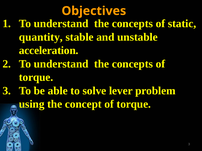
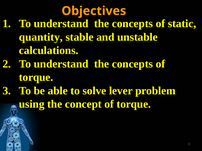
acceleration: acceleration -> calculations
